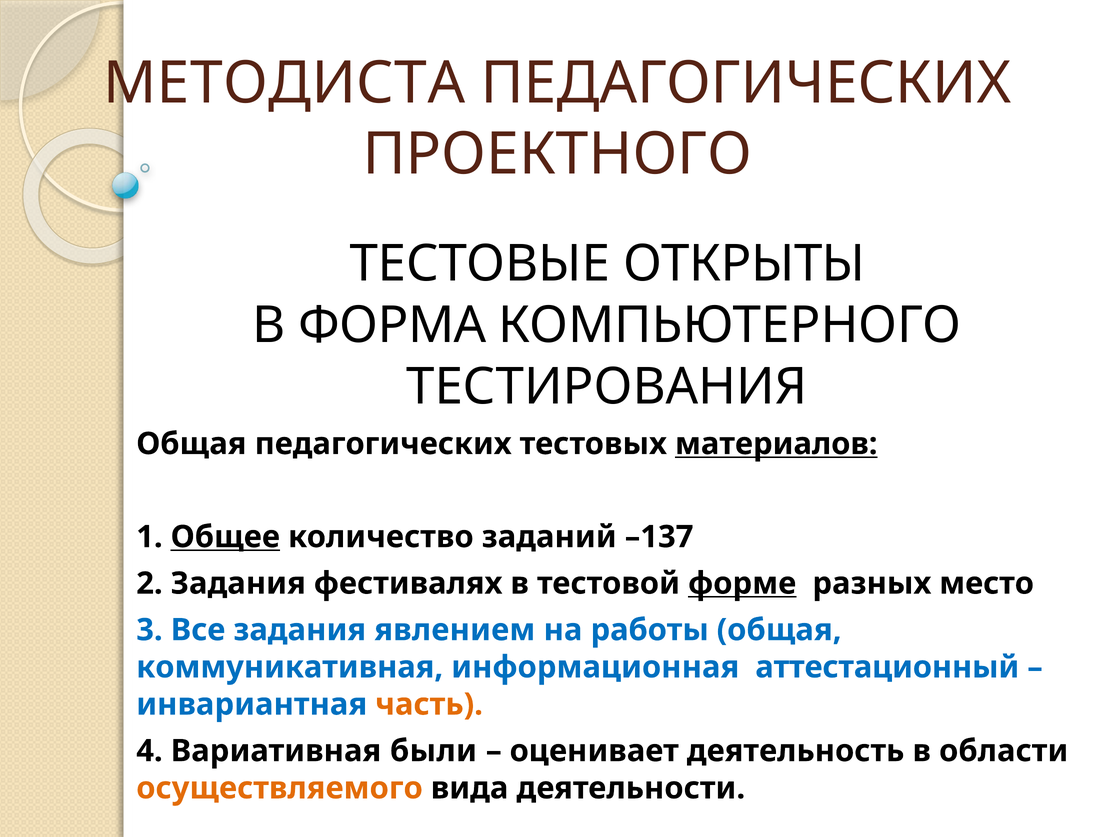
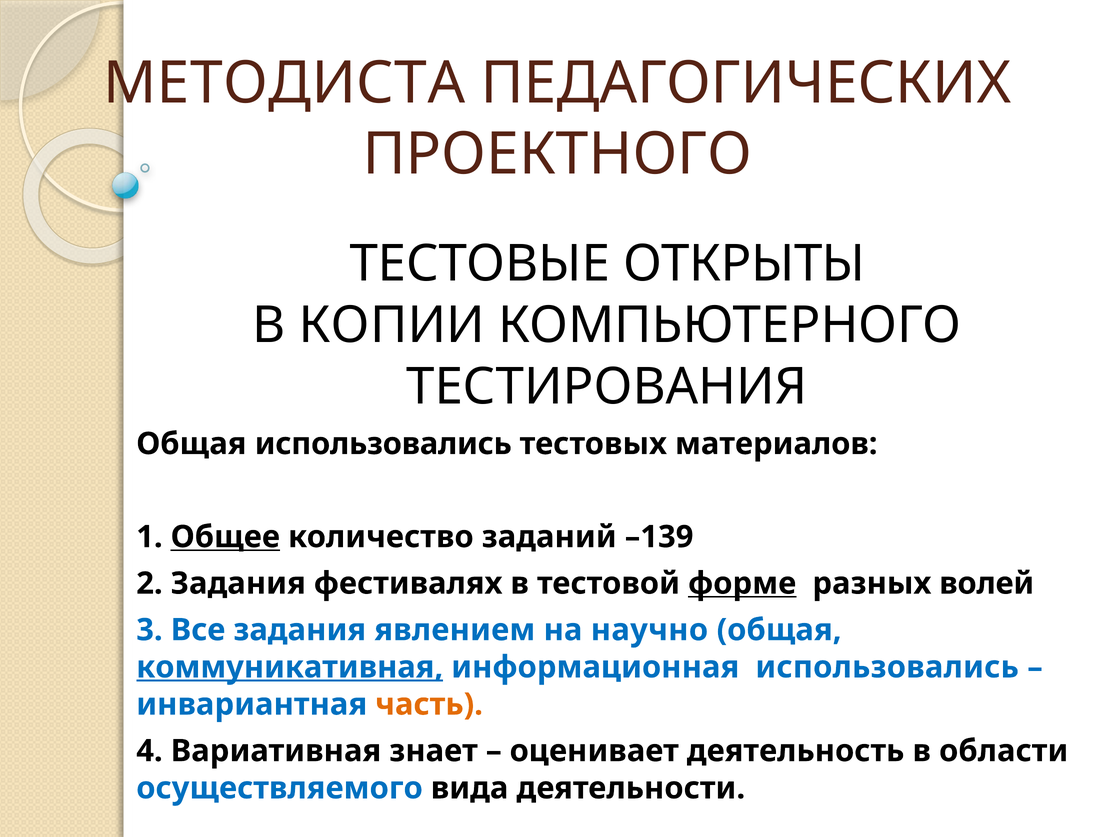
ФОРМА: ФОРМА -> КОПИИ
Общая педагогических: педагогических -> использовались
материалов underline: present -> none
–137: –137 -> –139
место: место -> волей
работы: работы -> научно
коммуникативная underline: none -> present
информационная аттестационный: аттестационный -> использовались
были: были -> знает
осуществляемого colour: orange -> blue
